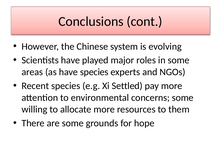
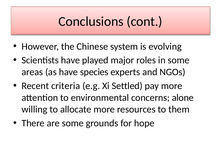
Recent species: species -> criteria
concerns some: some -> alone
